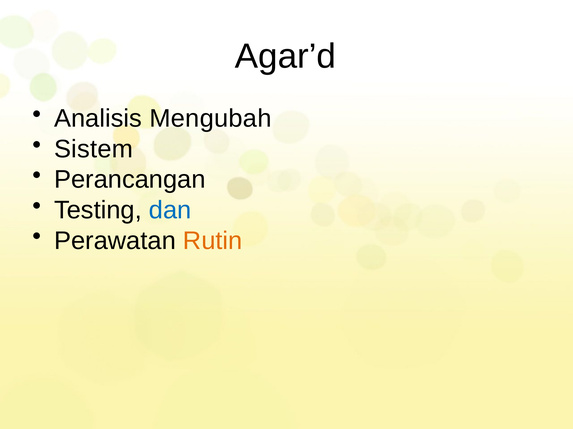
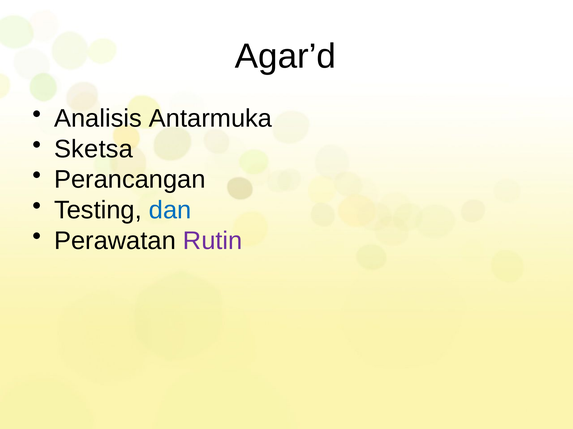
Mengubah: Mengubah -> Antarmuka
Sistem: Sistem -> Sketsa
Rutin colour: orange -> purple
